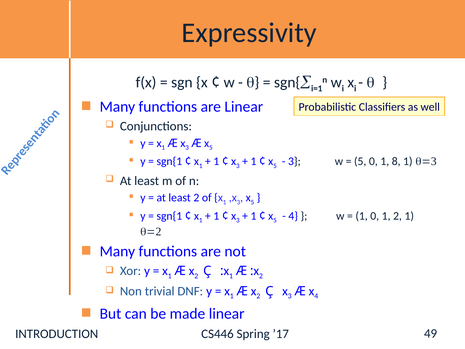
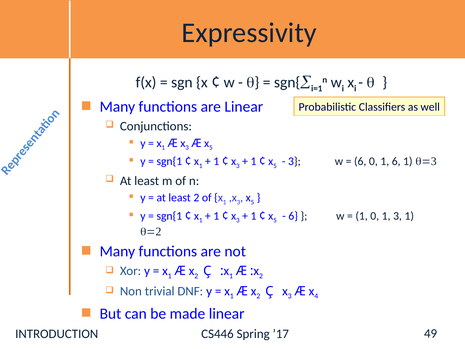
5 at (360, 161): 5 -> 6
1 8: 8 -> 6
4 at (293, 216): 4 -> 6
1 2: 2 -> 3
